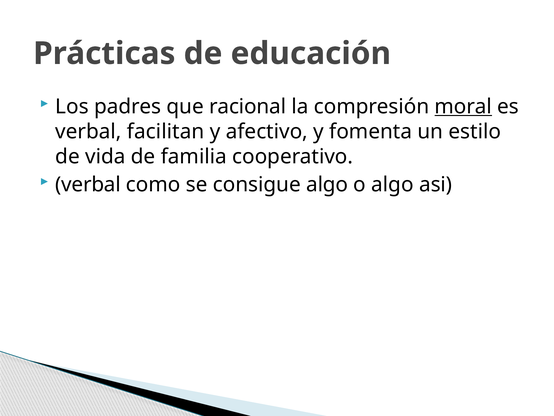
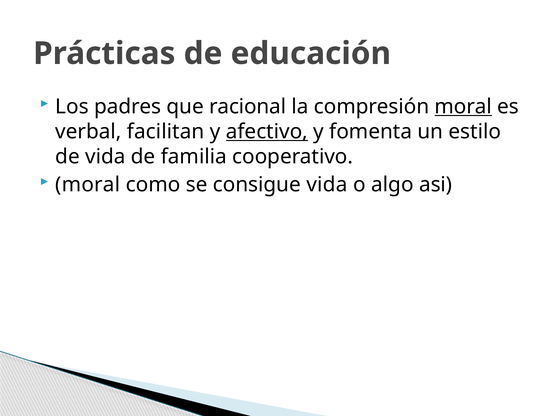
afectivo underline: none -> present
verbal at (88, 184): verbal -> moral
consigue algo: algo -> vida
